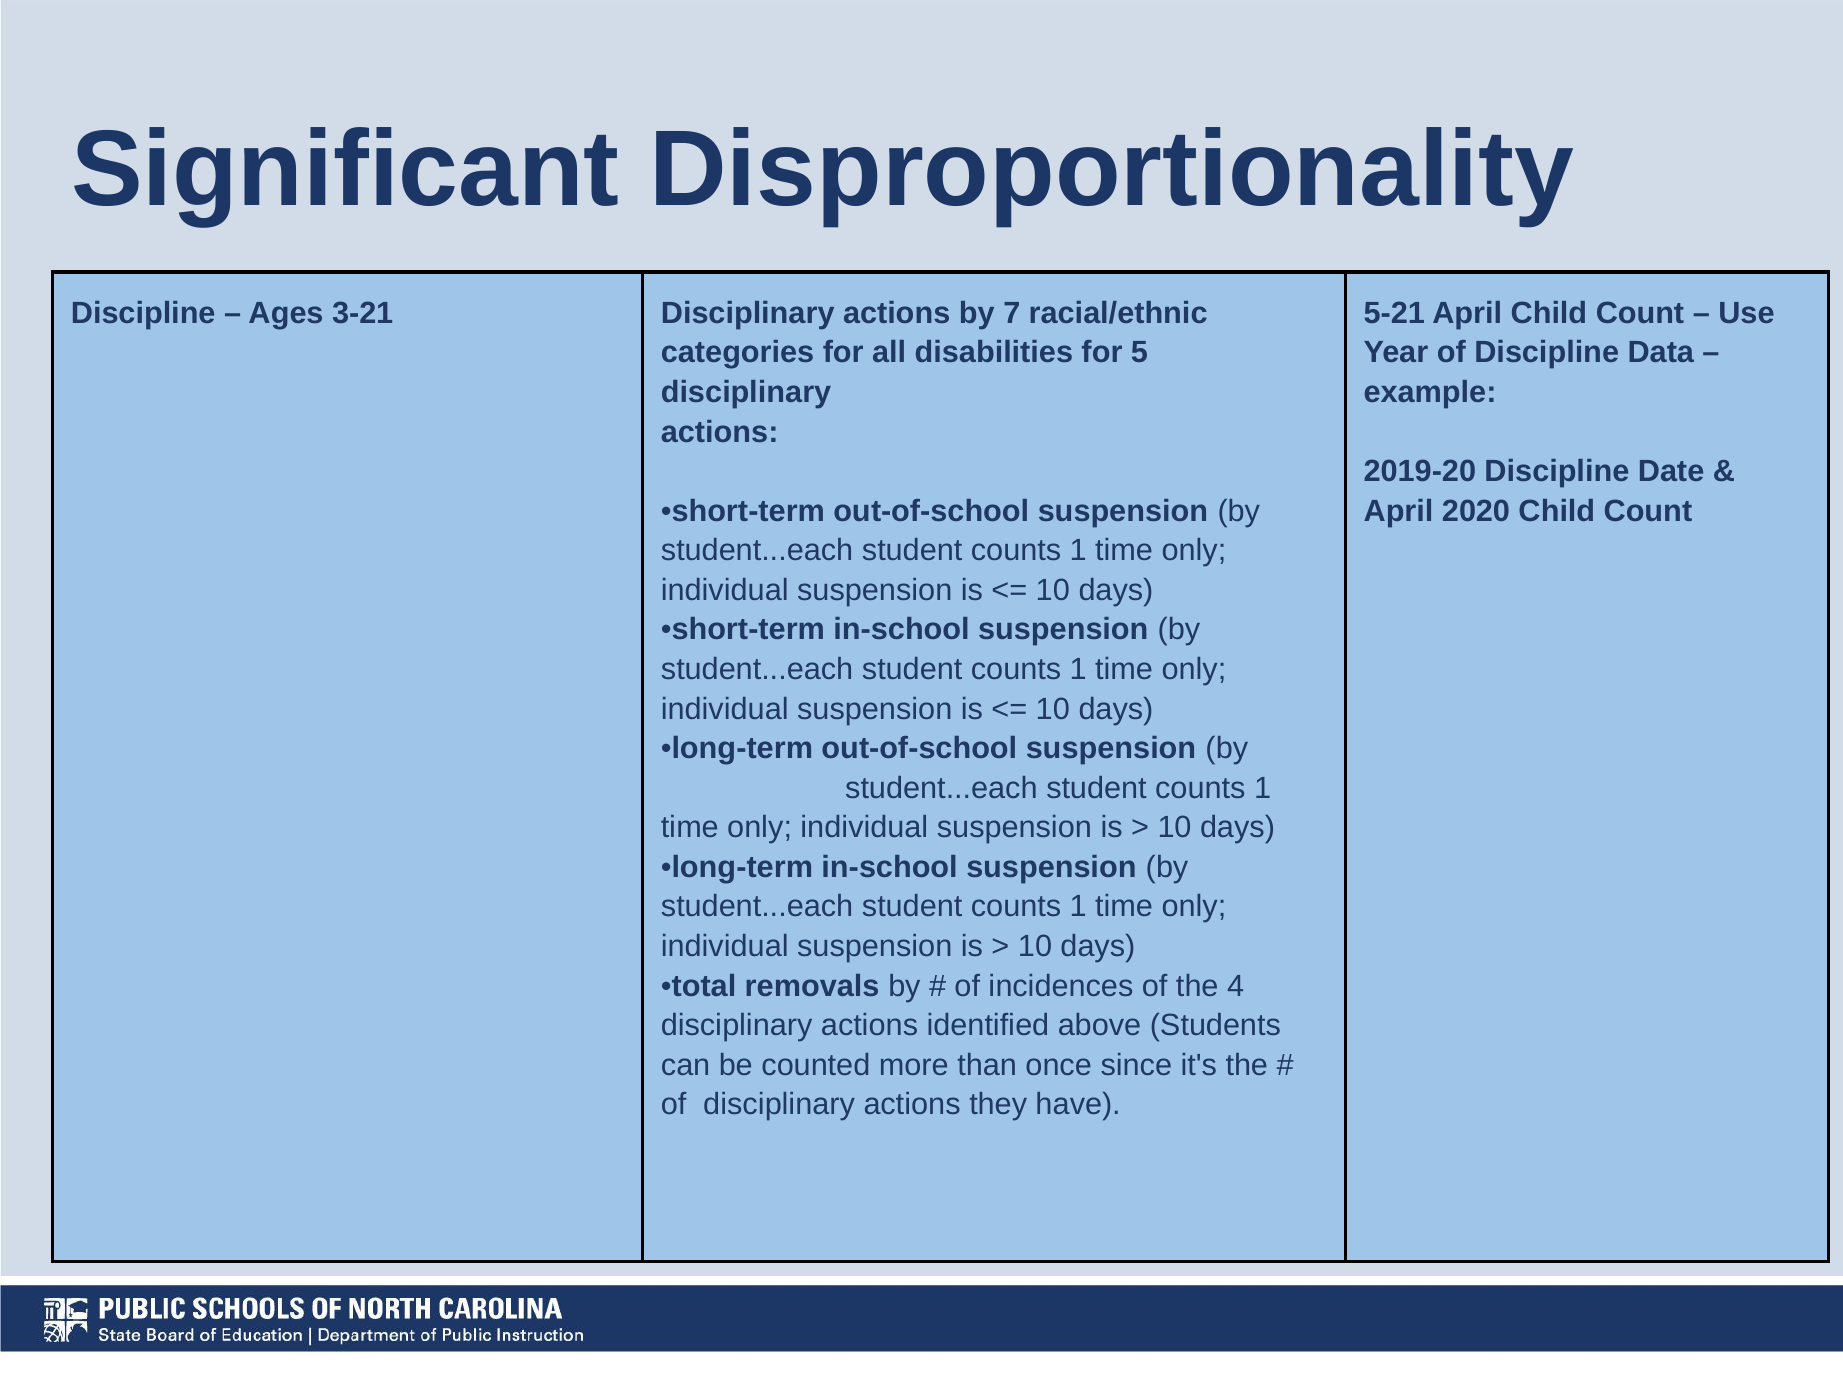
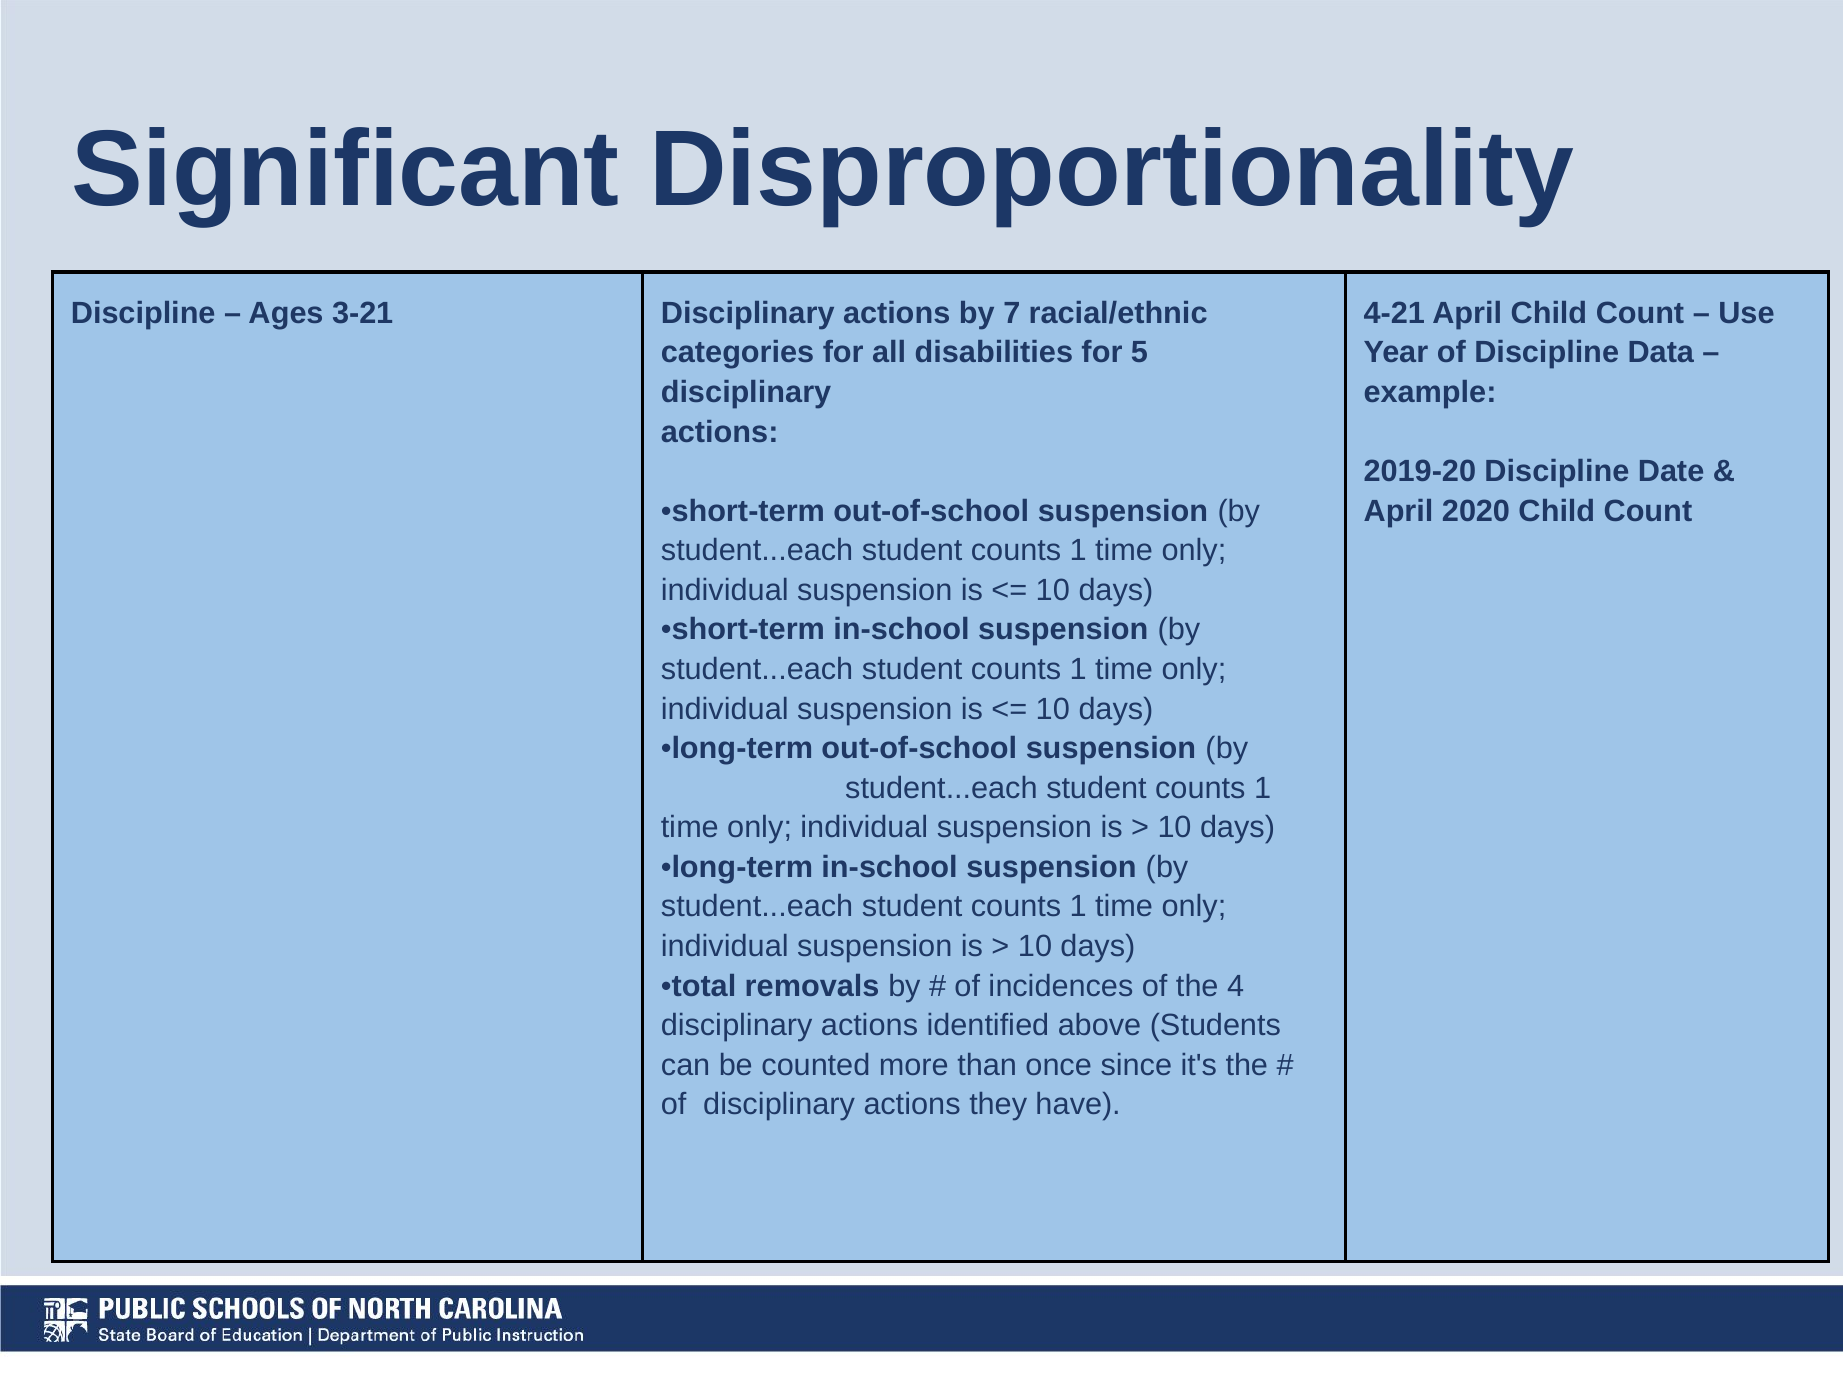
5-21: 5-21 -> 4-21
